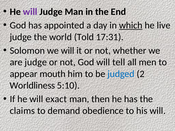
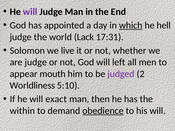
live: live -> hell
Told: Told -> Lack
we will: will -> live
tell: tell -> left
judged colour: blue -> purple
claims: claims -> within
obedience underline: none -> present
